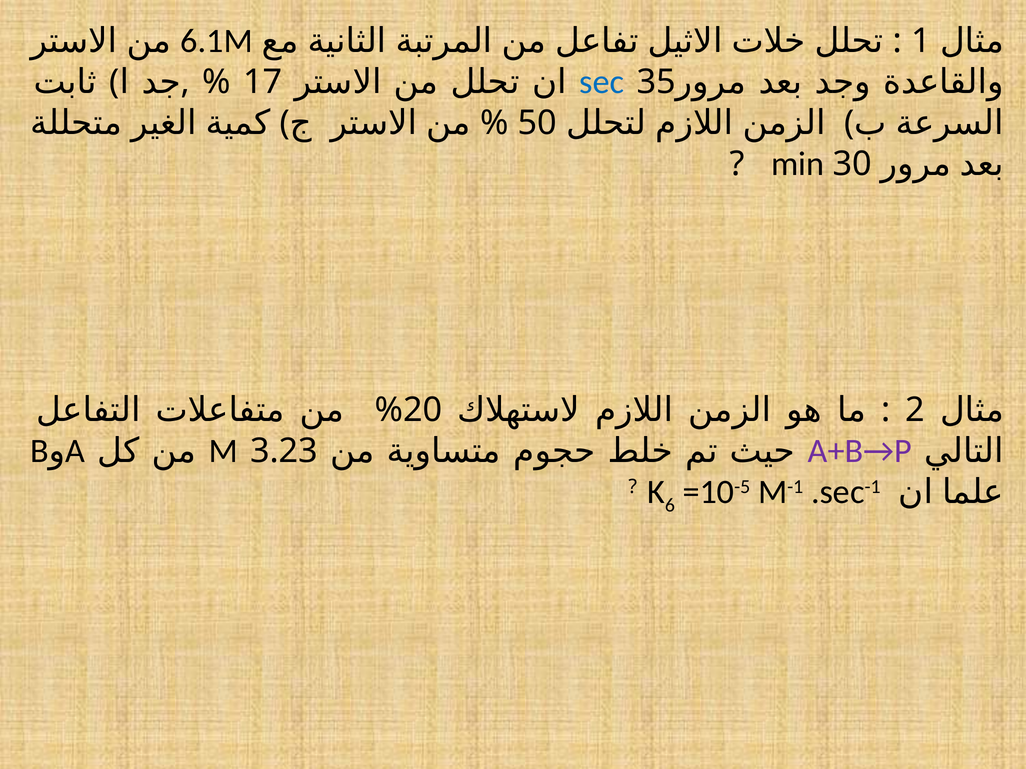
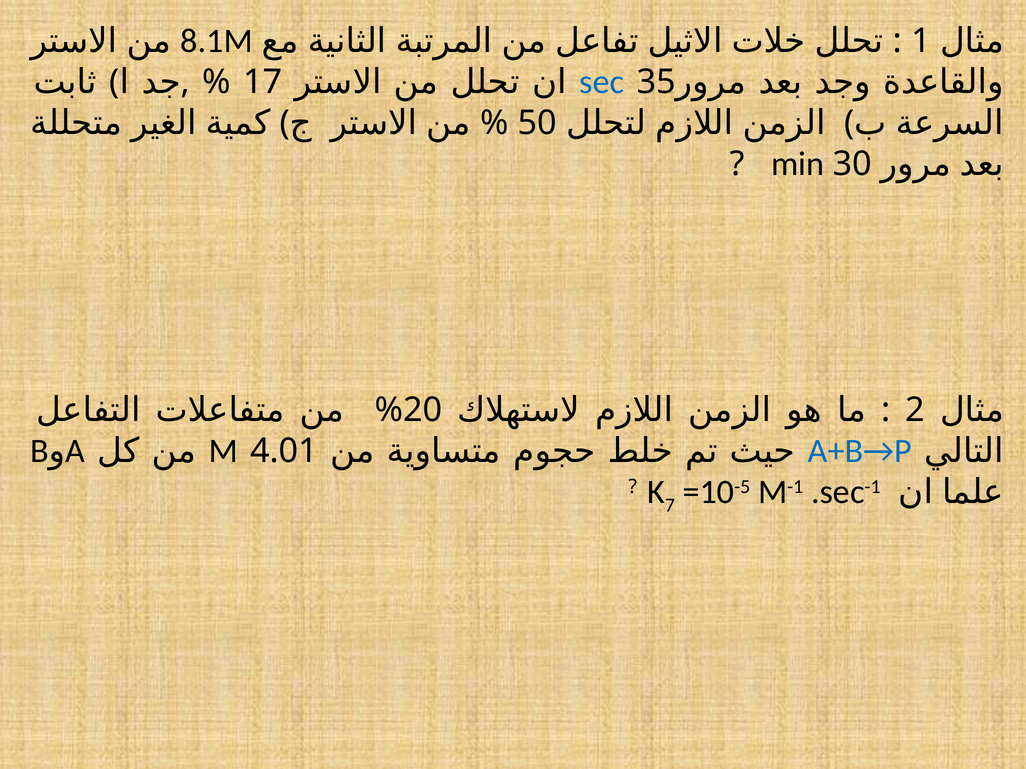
6.1M: 6.1M -> 8.1M
A+B→P colour: purple -> blue
3.23: 3.23 -> 4.01
6: 6 -> 7
